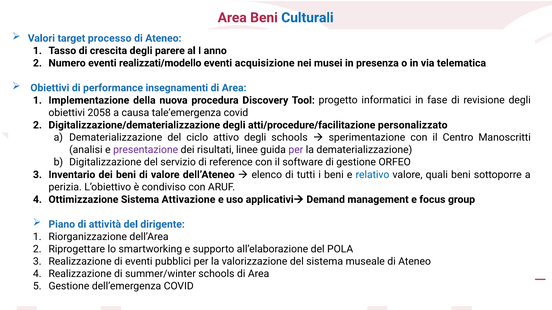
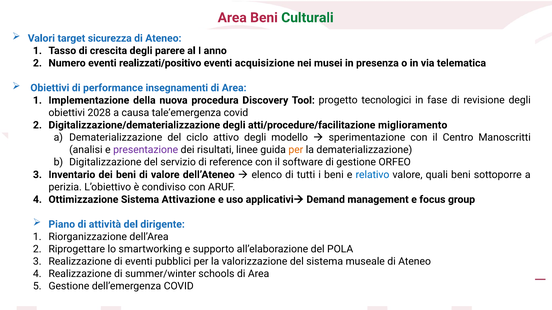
Culturali colour: blue -> green
processo: processo -> sicurezza
realizzati/modello: realizzati/modello -> realizzati/positivo
informatici: informatici -> tecnologici
2058: 2058 -> 2028
personalizzato: personalizzato -> miglioramento
degli schools: schools -> modello
per at (296, 150) colour: purple -> orange
